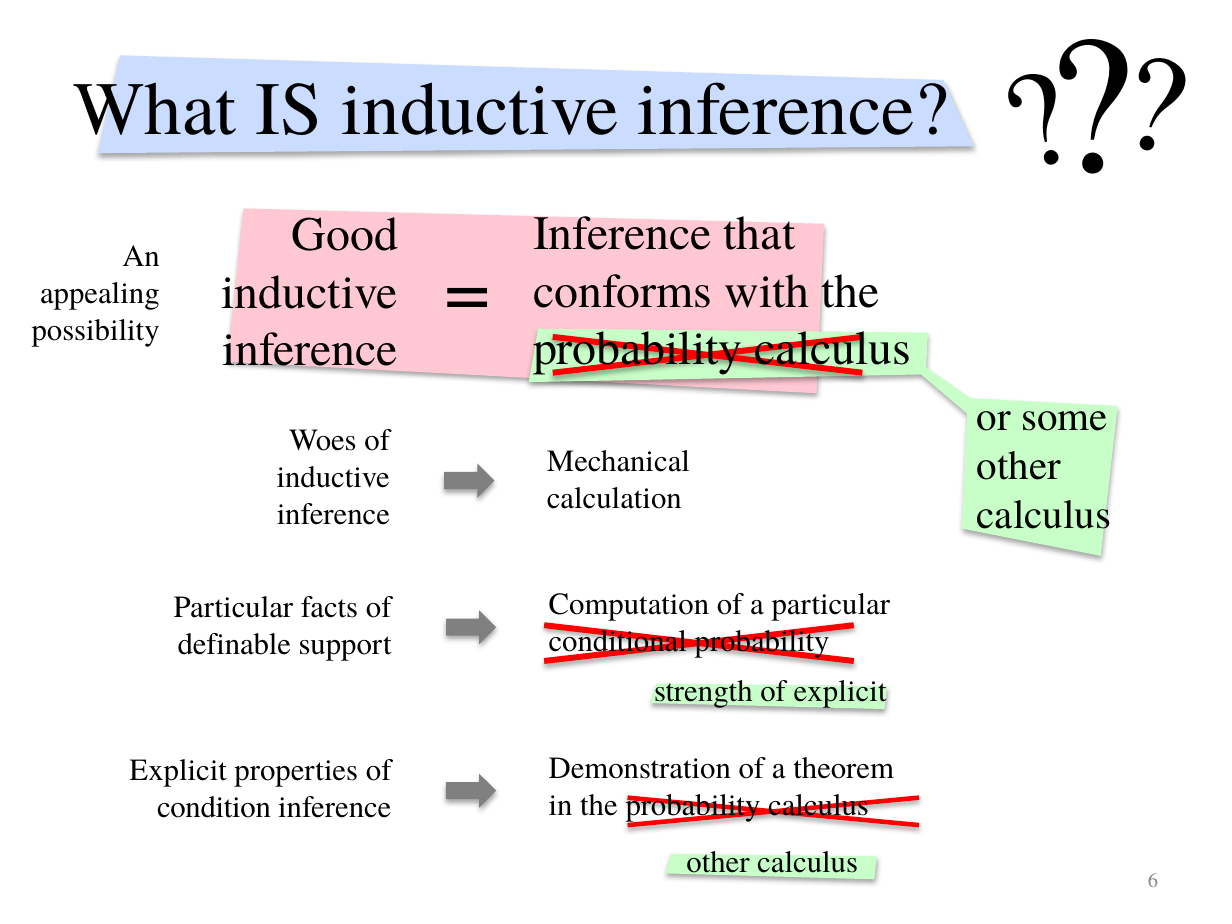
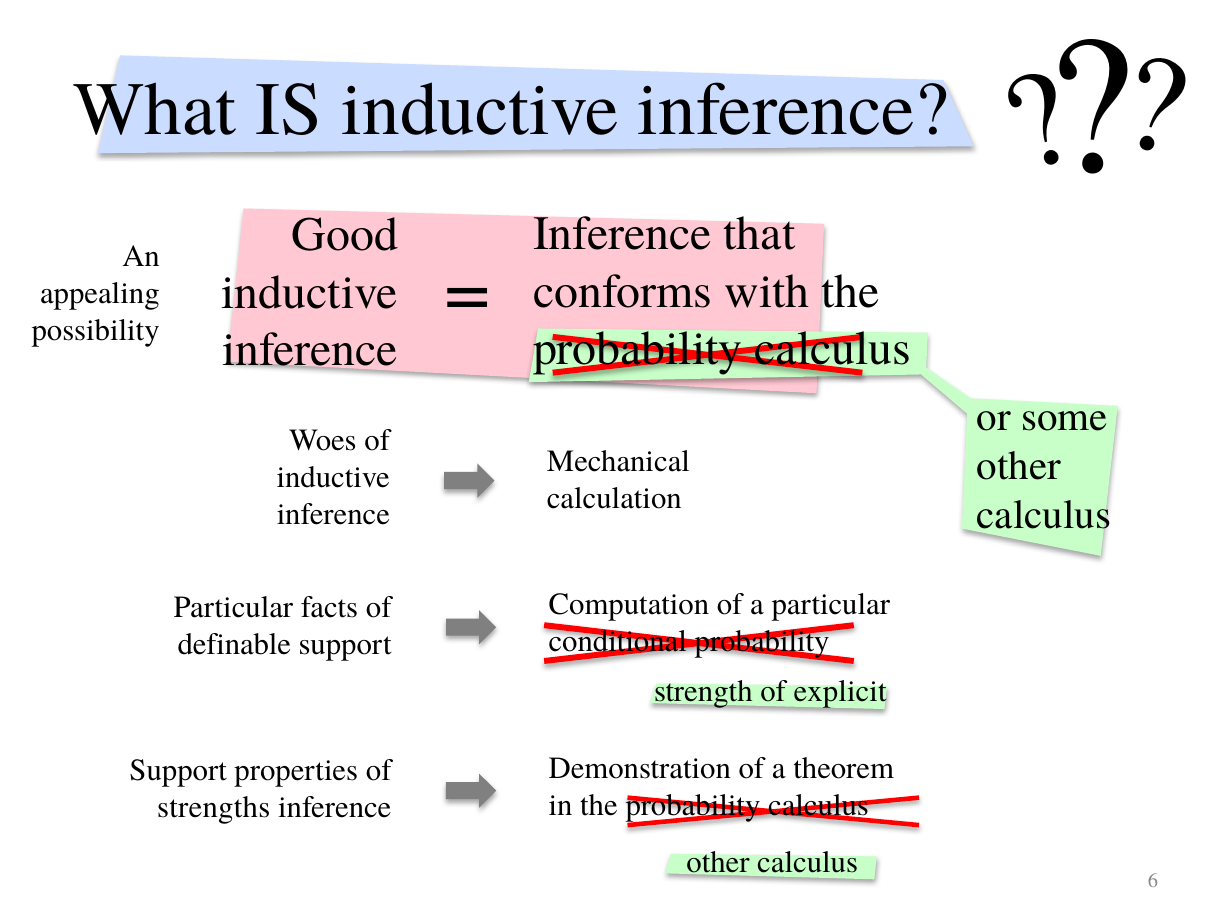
Explicit at (178, 771): Explicit -> Support
condition: condition -> strengths
